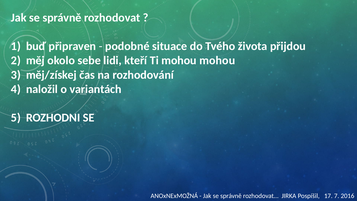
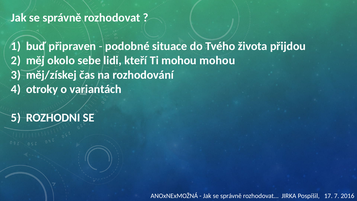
naložil: naložil -> otroky
